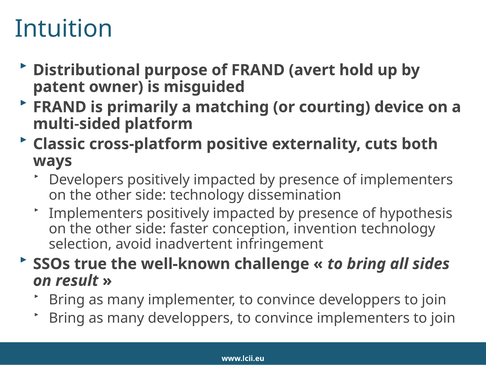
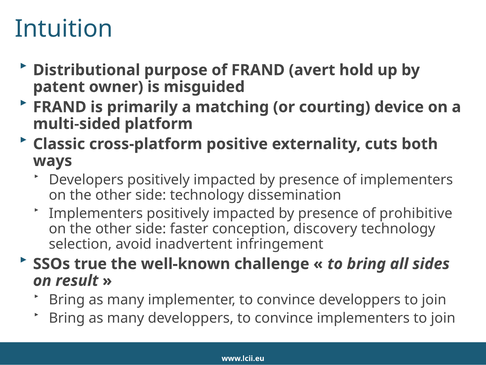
hypothesis: hypothesis -> prohibitive
invention: invention -> discovery
